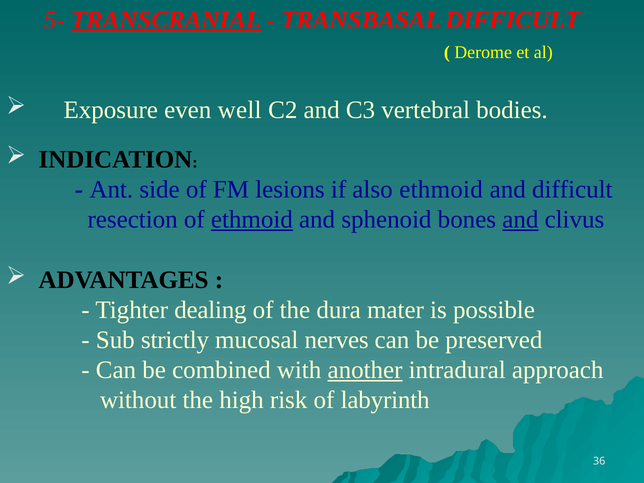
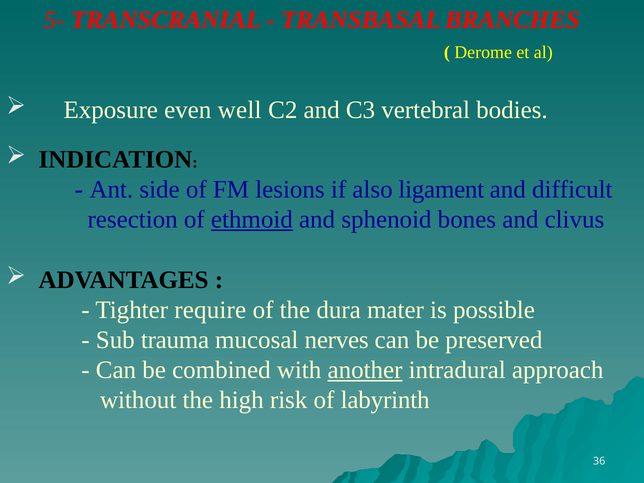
TRANSCRANIAL underline: present -> none
TRANSBASAL DIFFICULT: DIFFICULT -> BRANCHES
also ethmoid: ethmoid -> ligament
and at (520, 220) underline: present -> none
dealing: dealing -> require
strictly: strictly -> trauma
